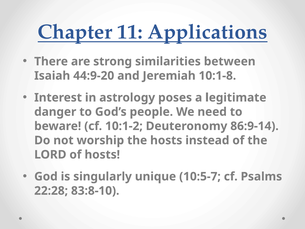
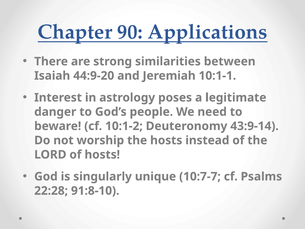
11: 11 -> 90
10:1-8: 10:1-8 -> 10:1-1
86:9-14: 86:9-14 -> 43:9-14
10:5-7: 10:5-7 -> 10:7-7
83:8-10: 83:8-10 -> 91:8-10
